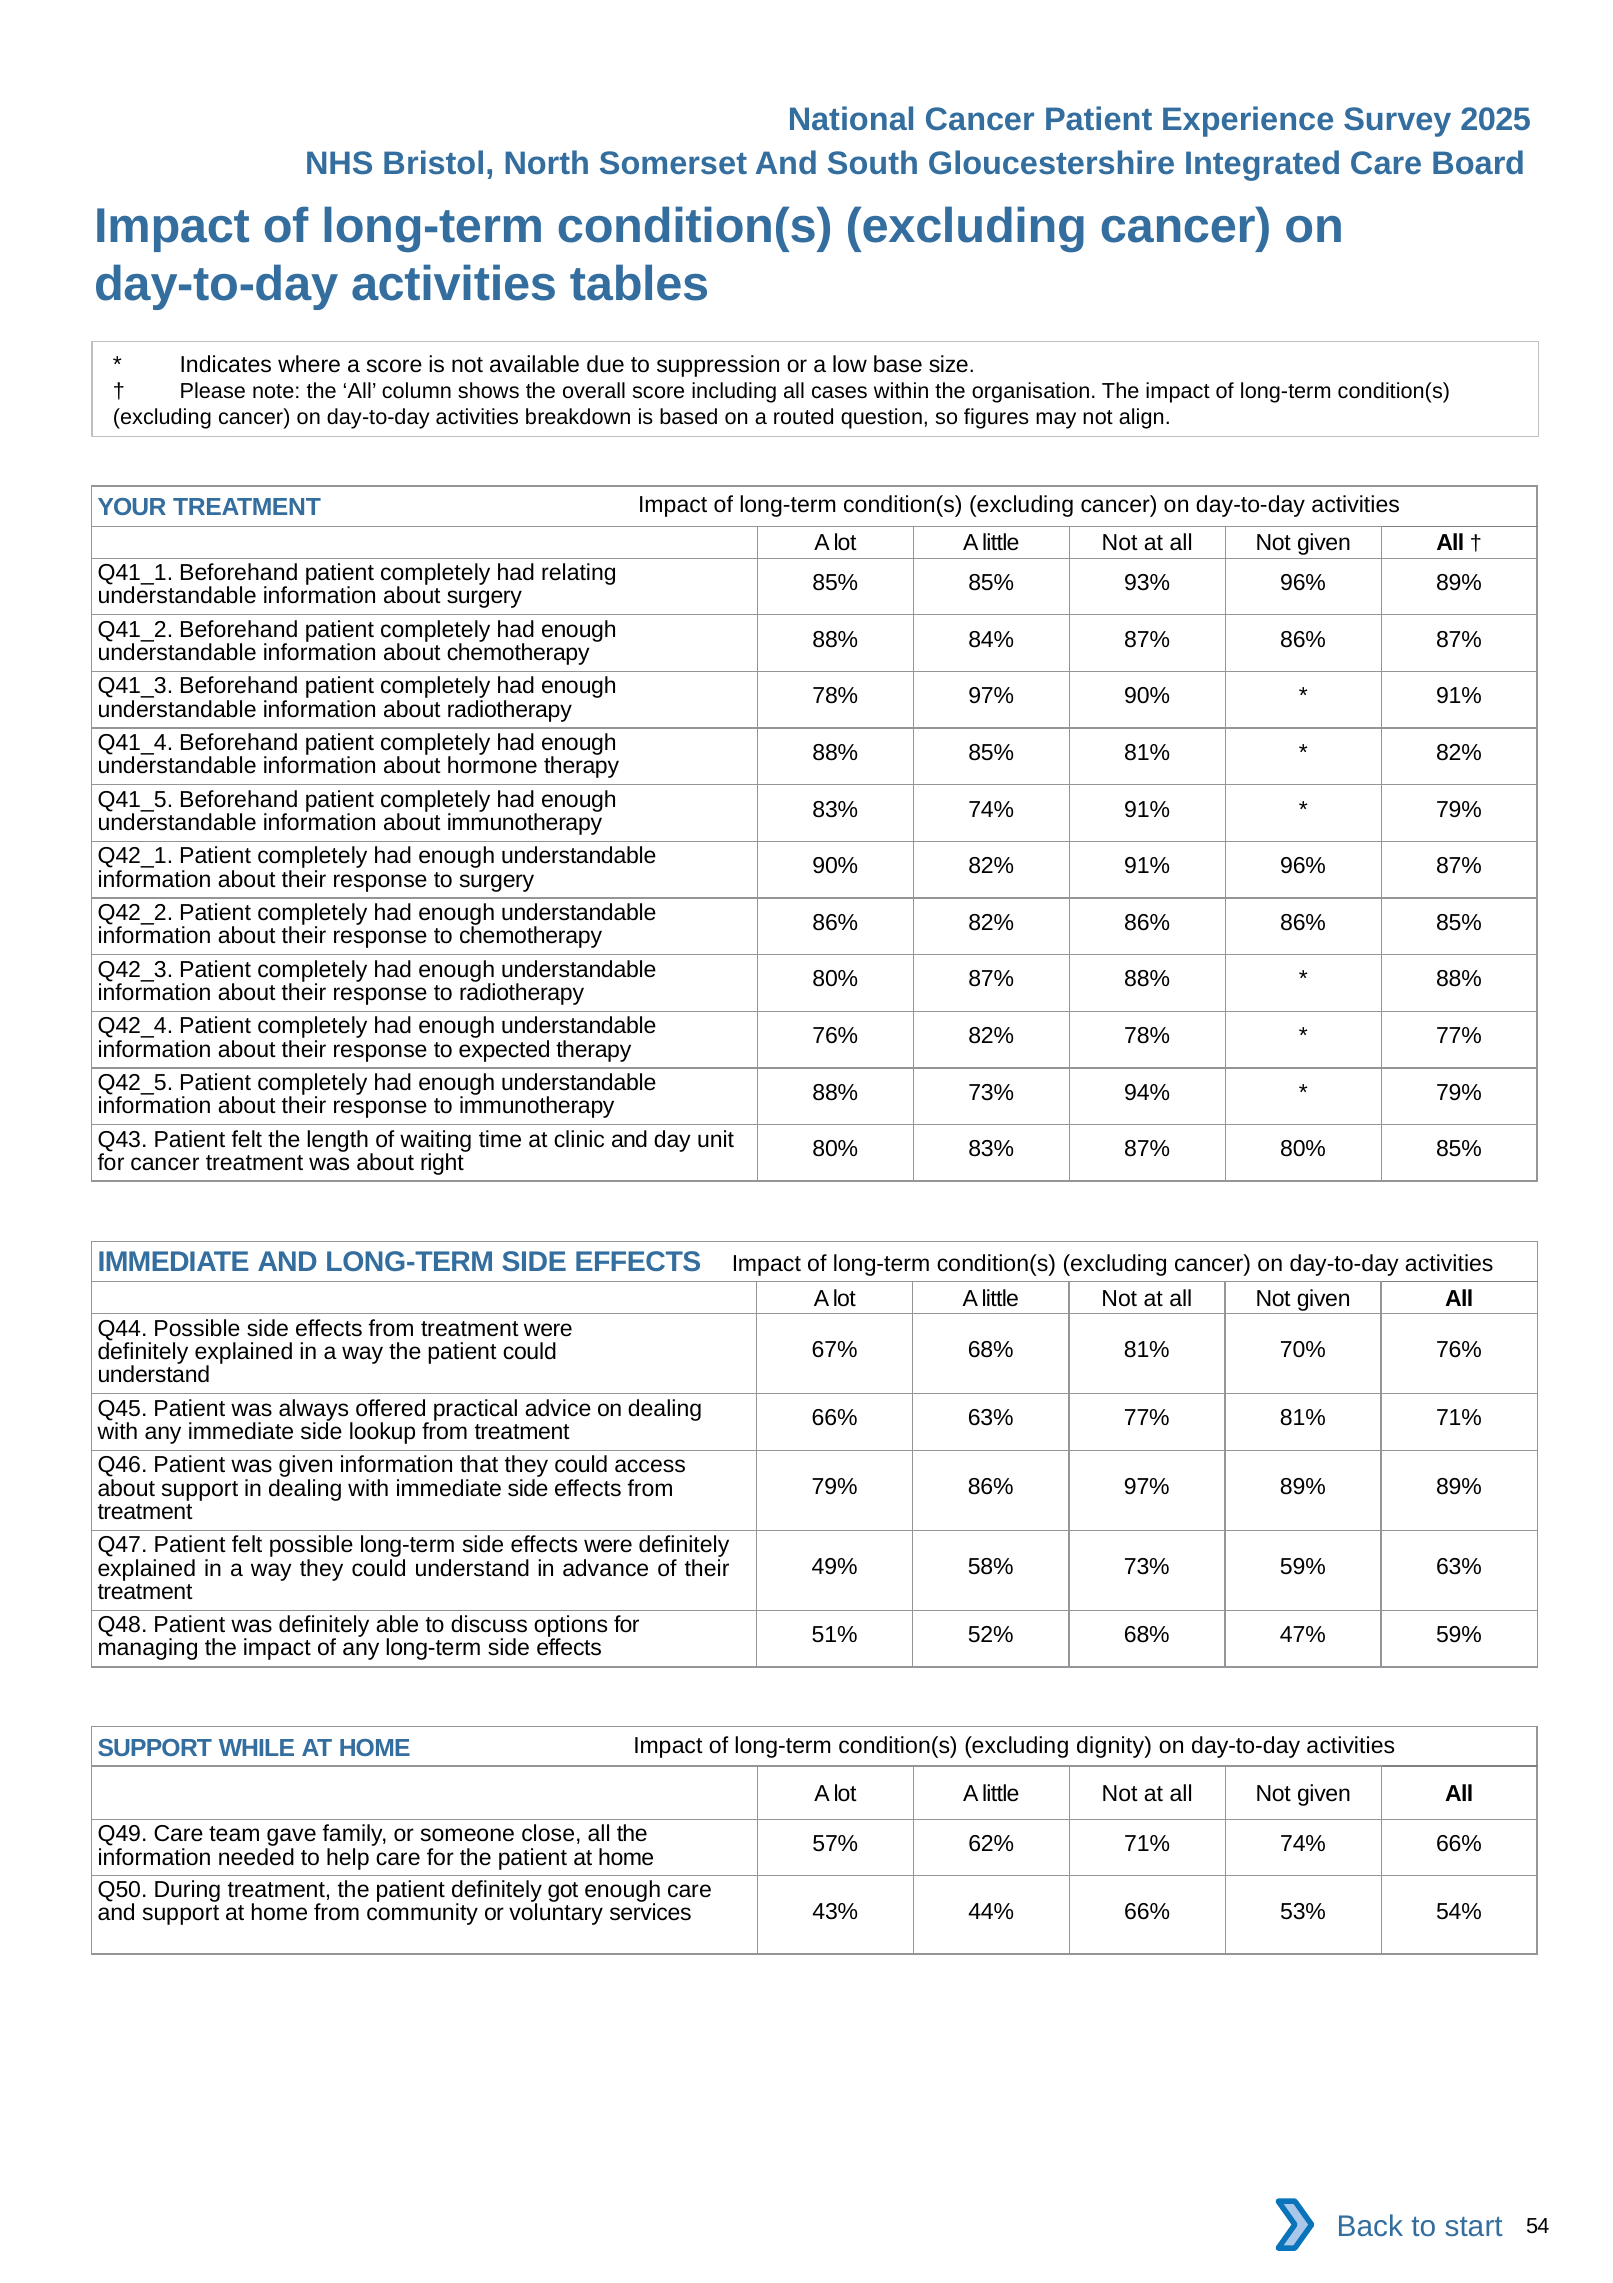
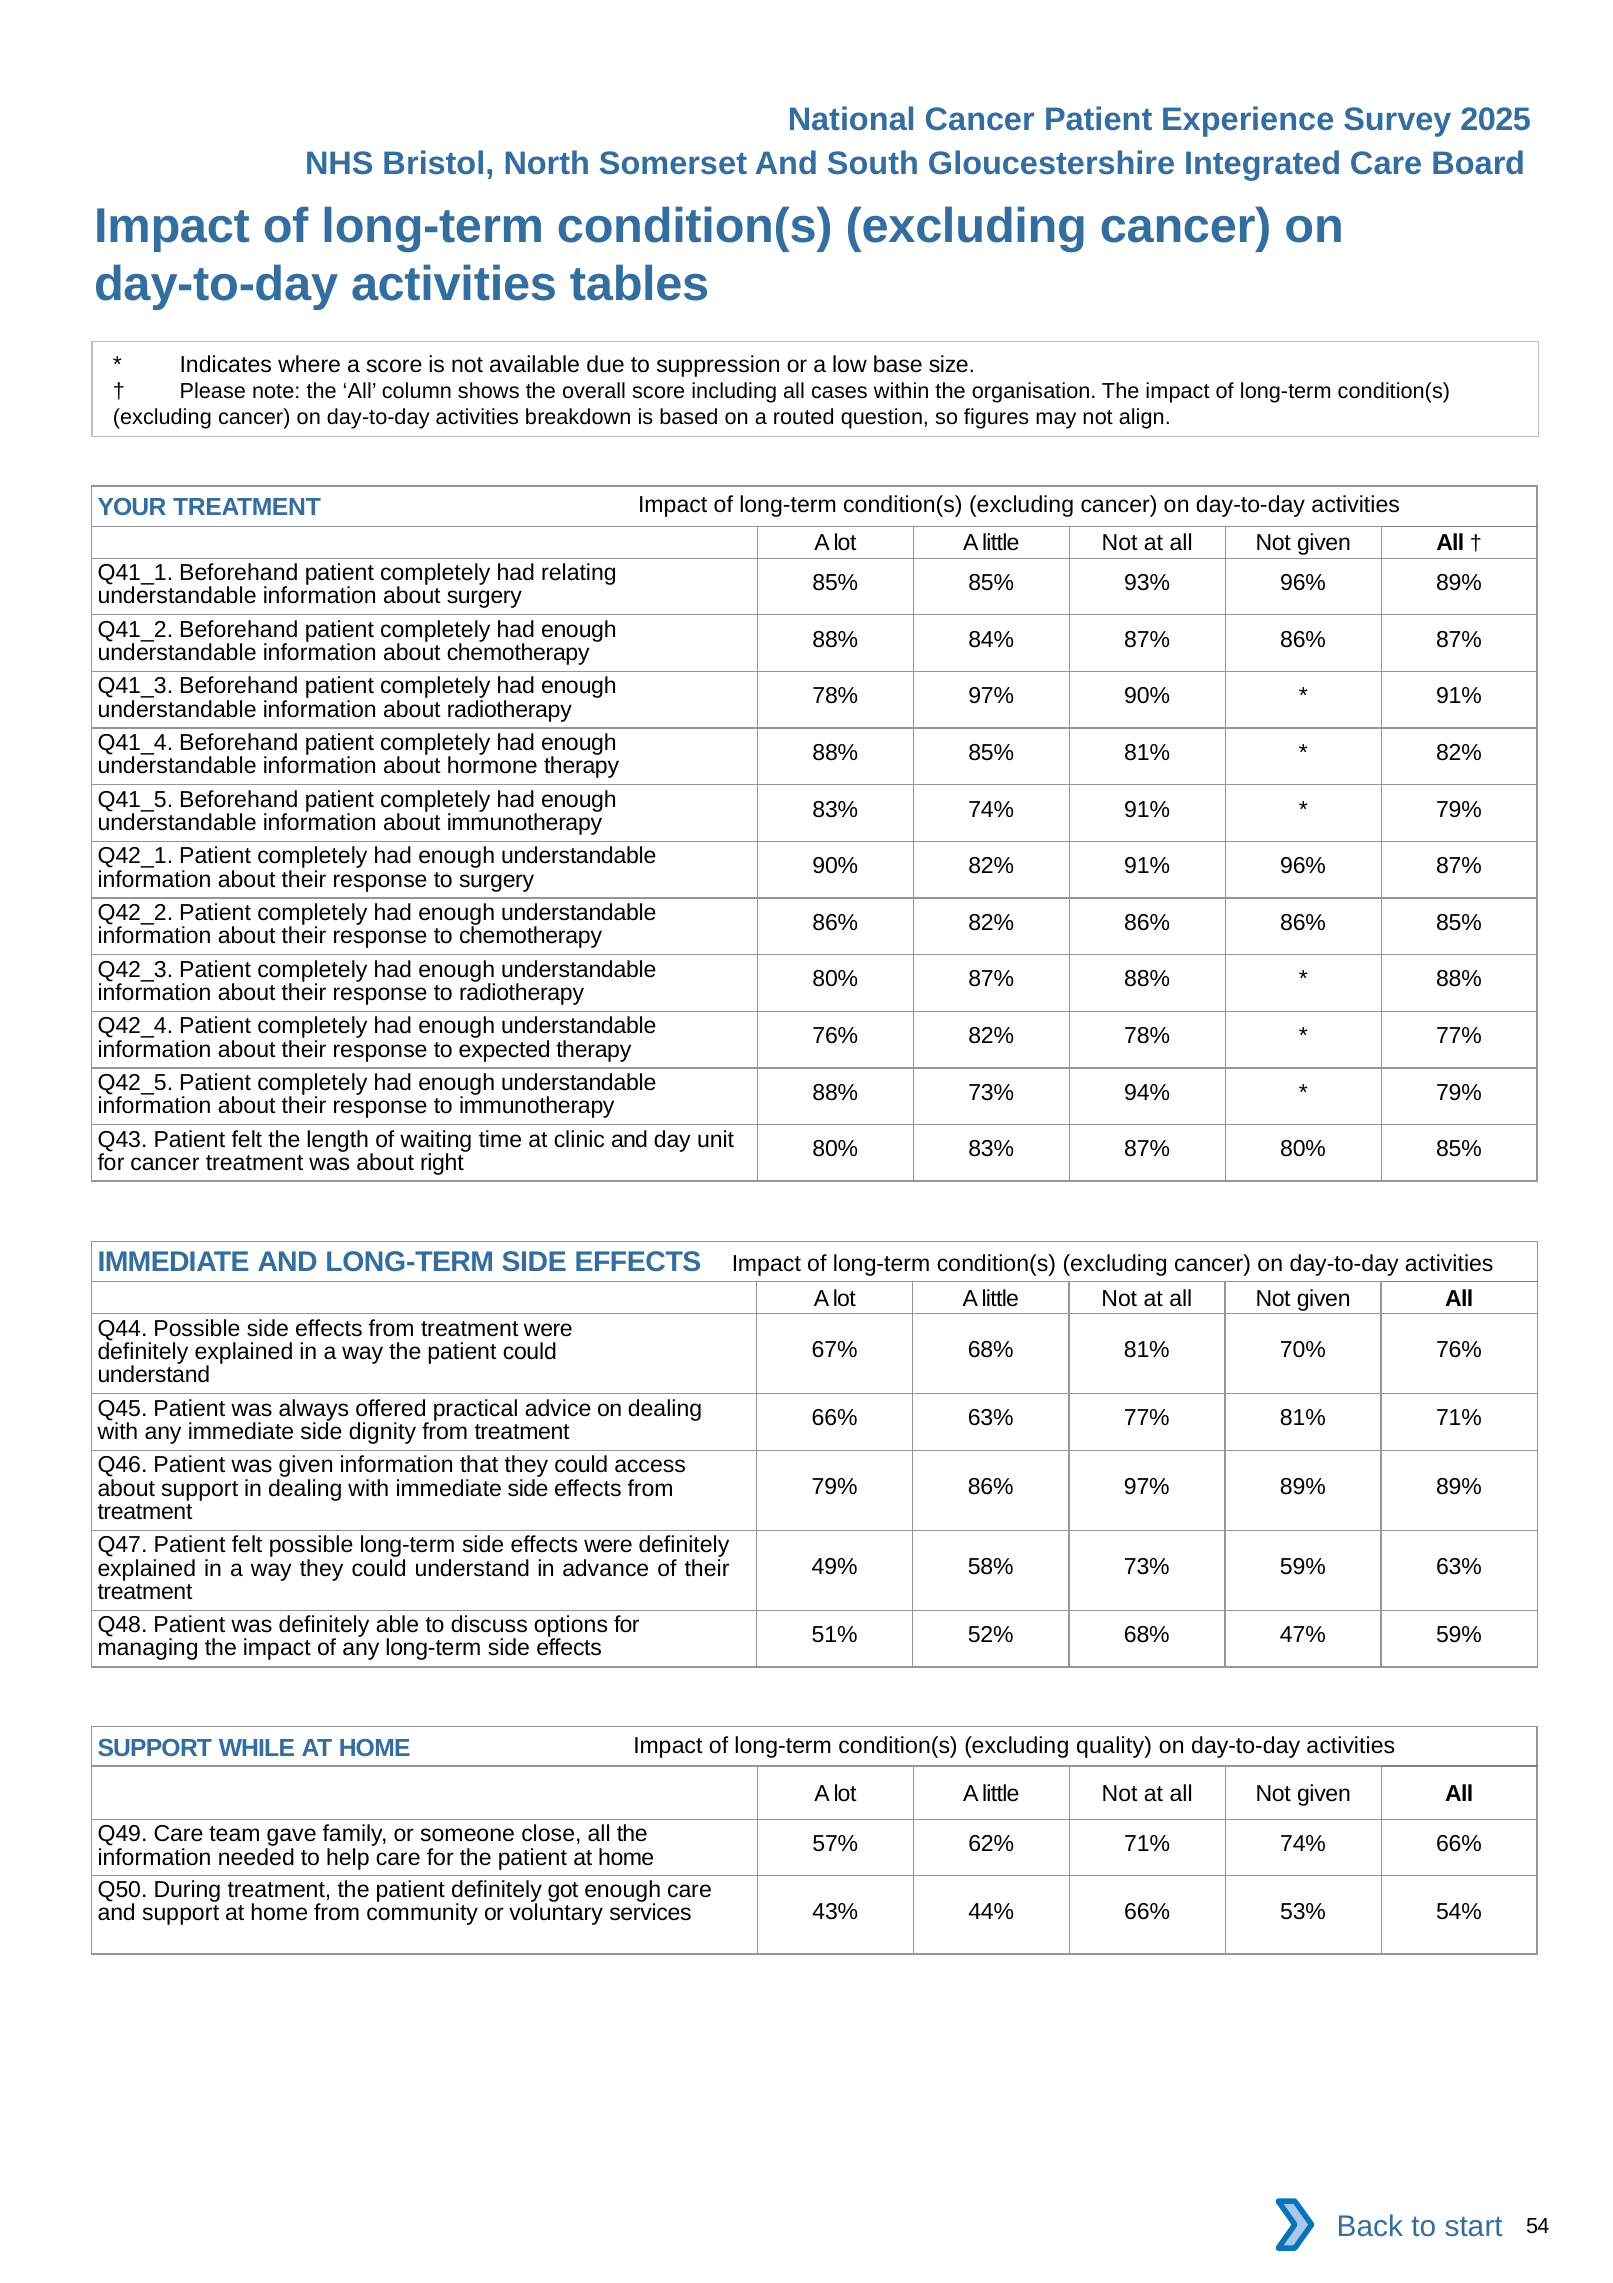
lookup: lookup -> dignity
dignity: dignity -> quality
